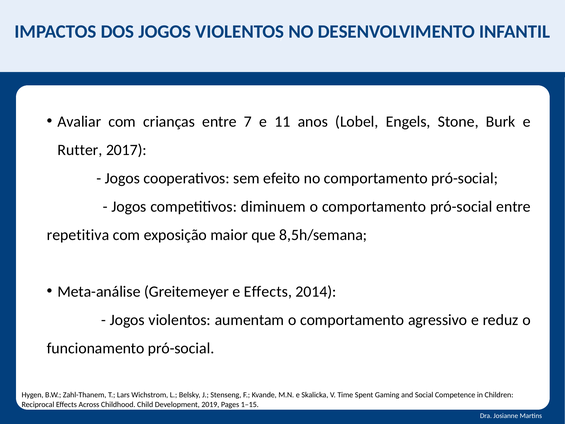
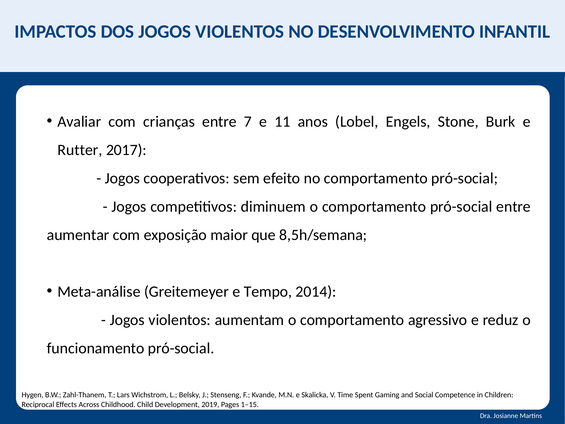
repetitiva: repetitiva -> aumentar
e Effects: Effects -> Tempo
